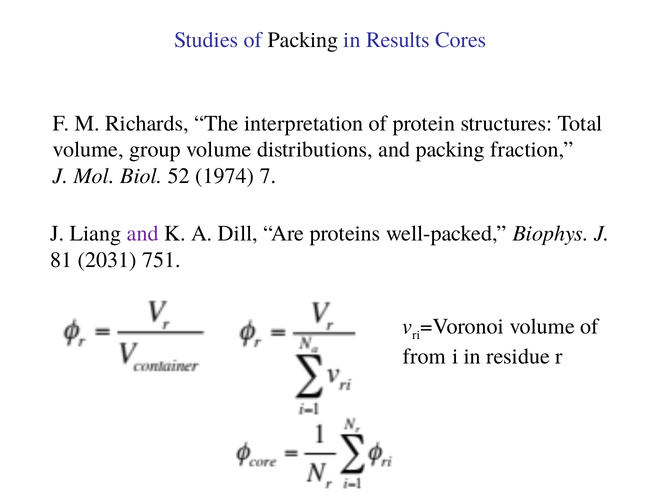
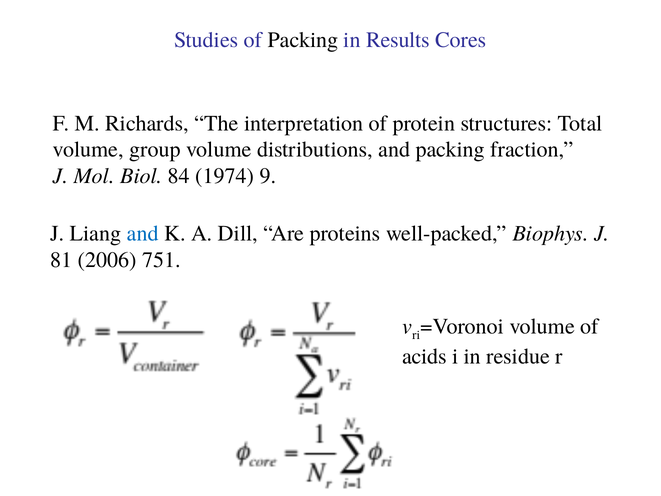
52: 52 -> 84
7: 7 -> 9
and at (143, 233) colour: purple -> blue
2031: 2031 -> 2006
from: from -> acids
